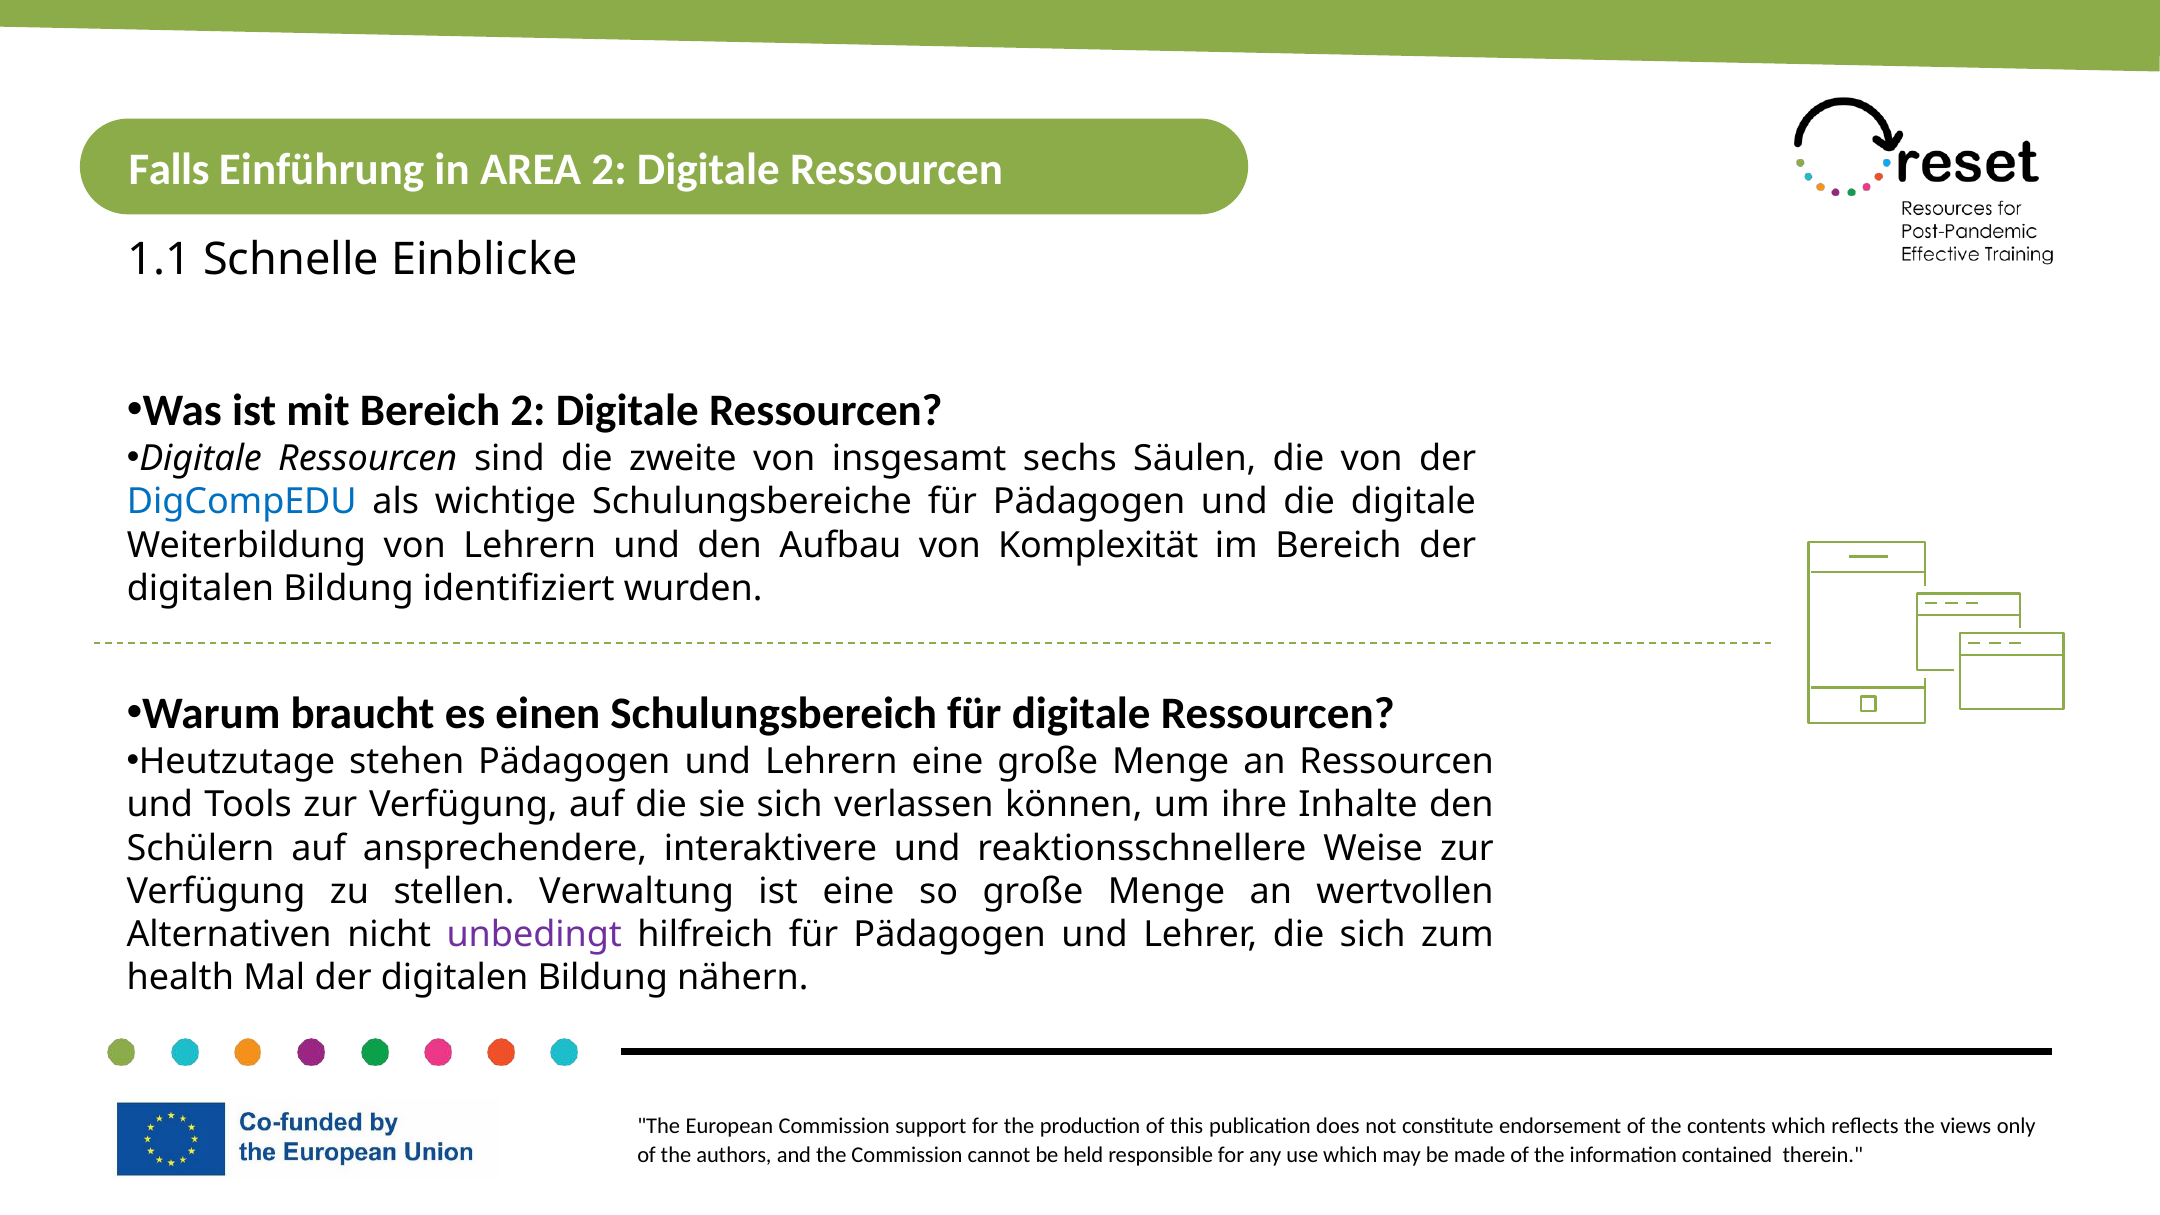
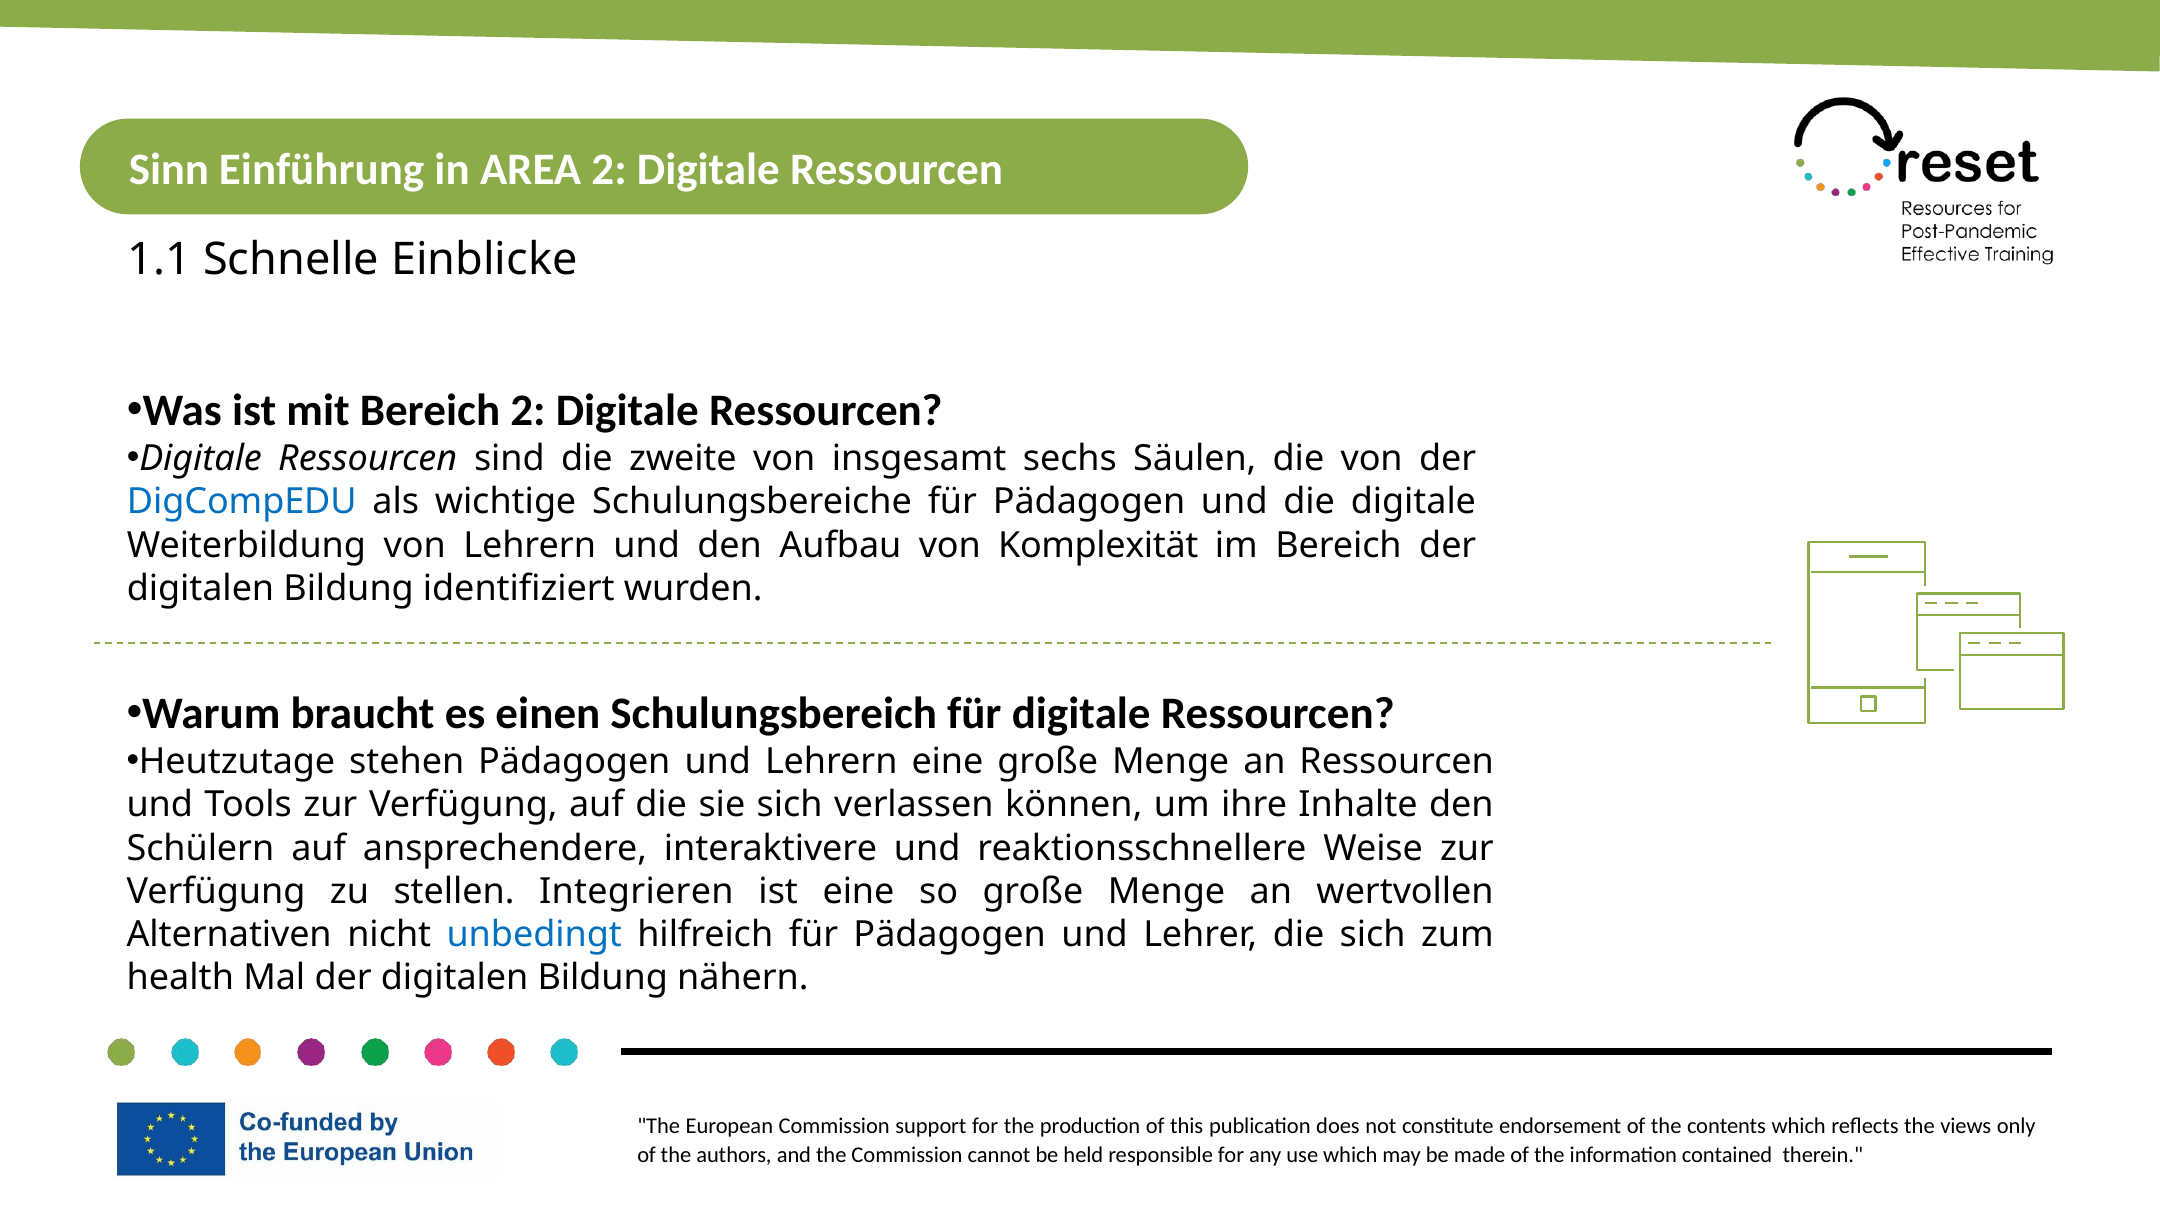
Falls: Falls -> Sinn
Verwaltung: Verwaltung -> Integrieren
unbedingt colour: purple -> blue
